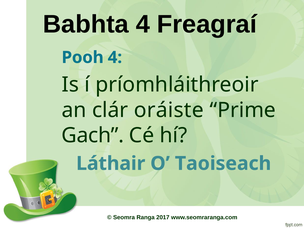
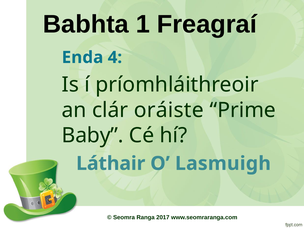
Babhta 4: 4 -> 1
Pooh: Pooh -> Enda
Gach: Gach -> Baby
Taoiseach: Taoiseach -> Lasmuigh
